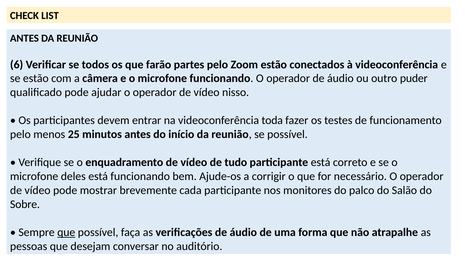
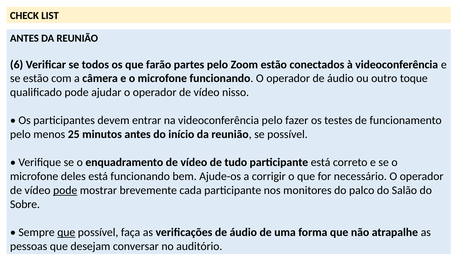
puder: puder -> toque
videoconferência toda: toda -> pelo
pode at (65, 190) underline: none -> present
